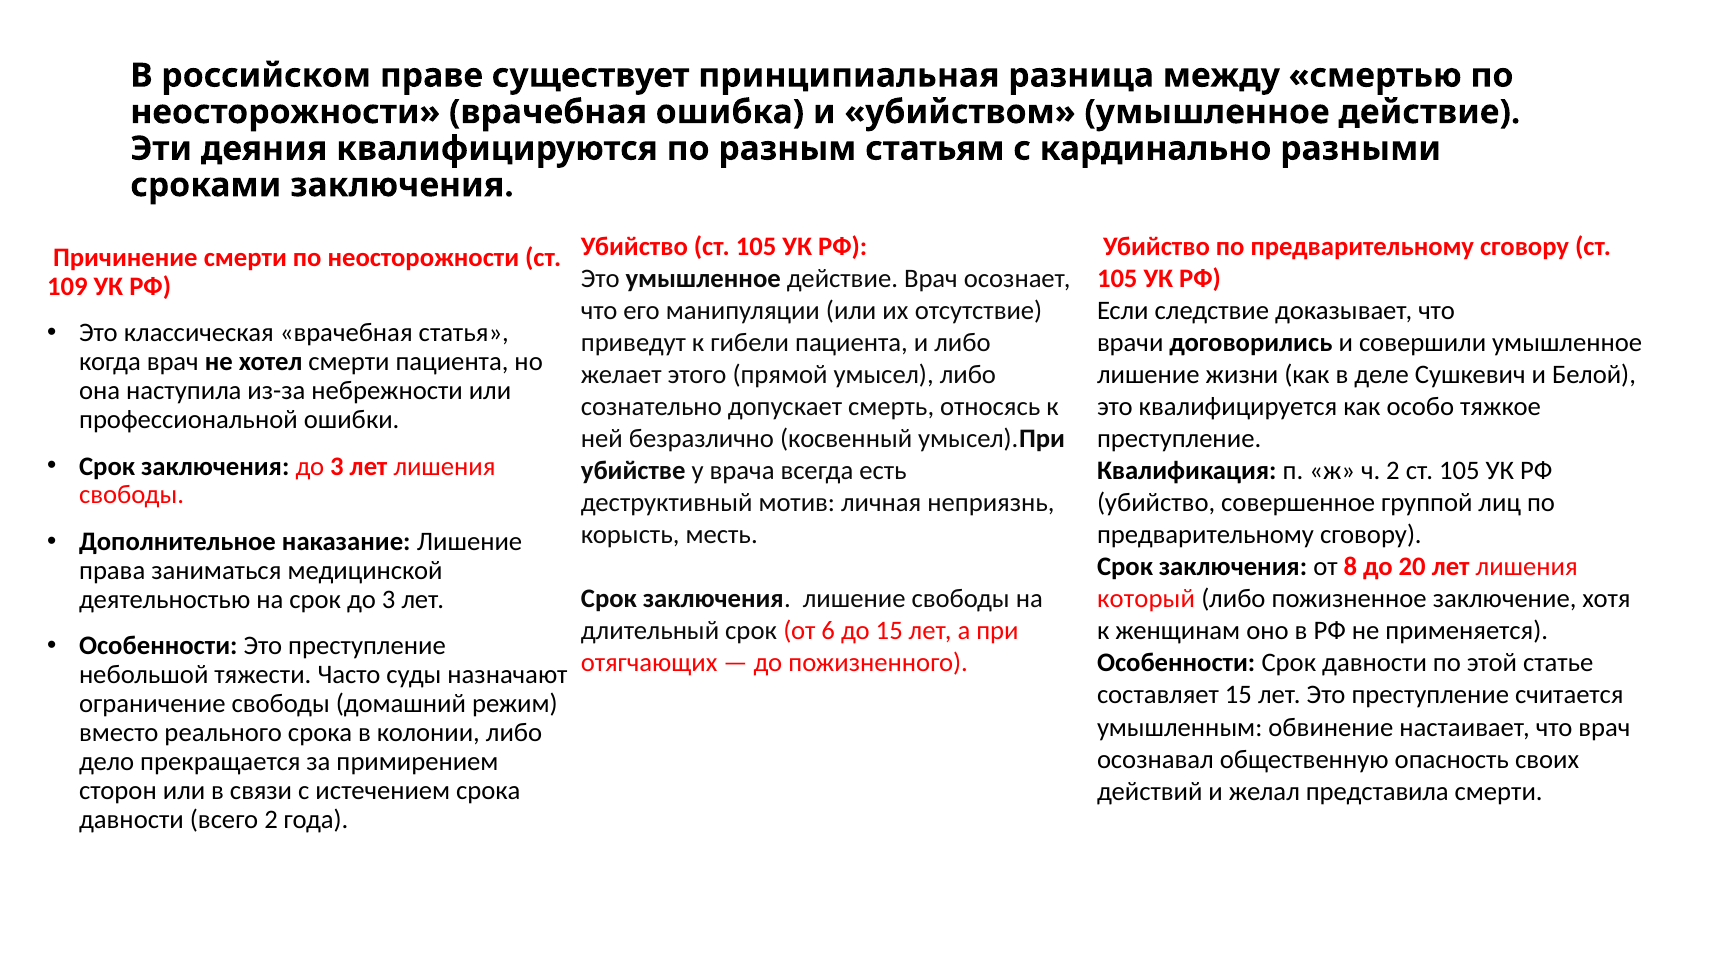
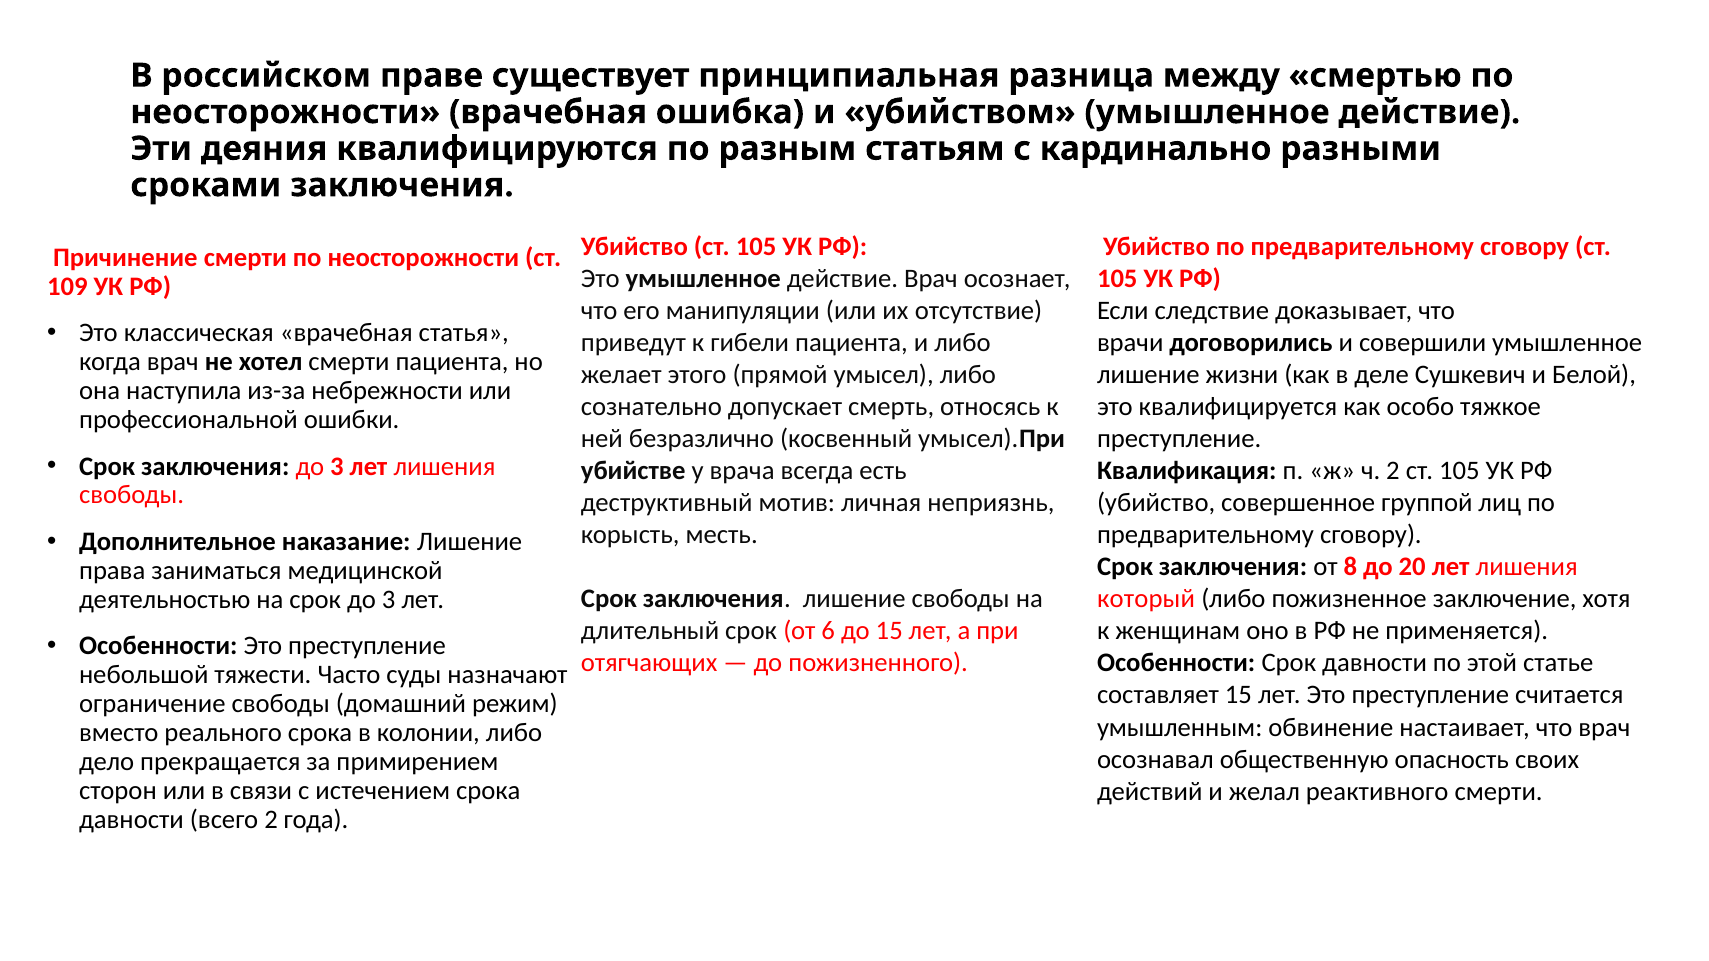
представила: представила -> реактивного
